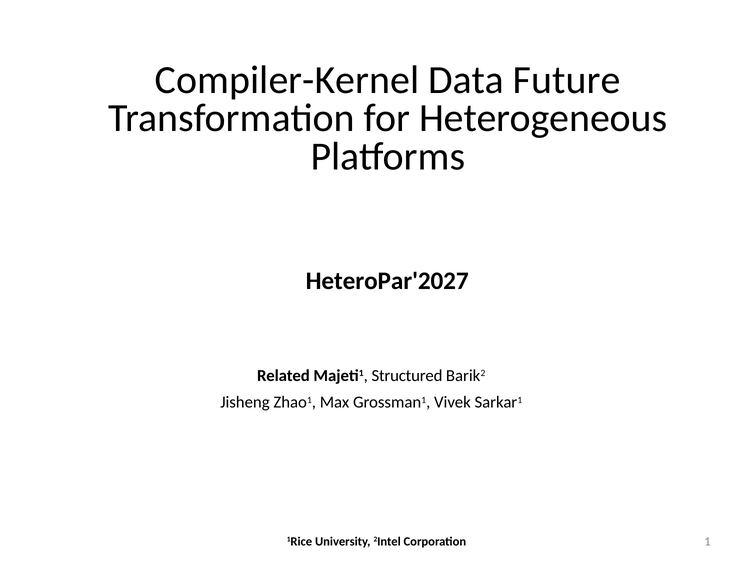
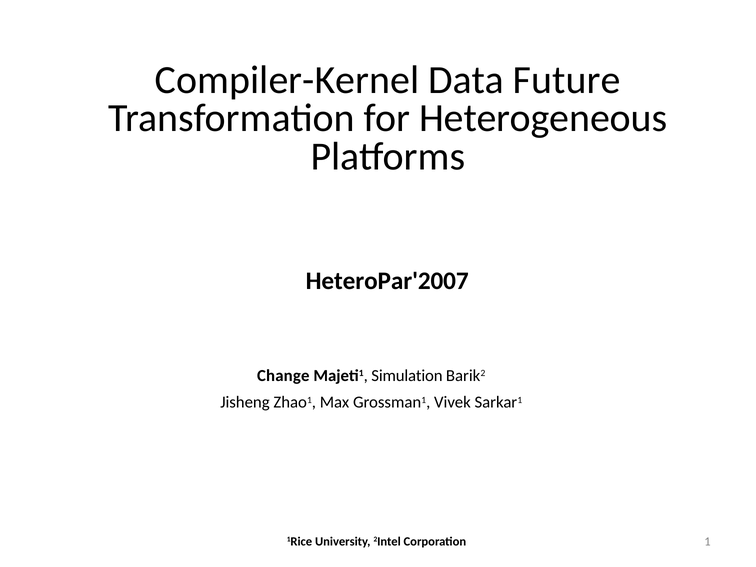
HeteroPar'2027: HeteroPar'2027 -> HeteroPar'2007
Related: Related -> Change
Structured: Structured -> Simulation
